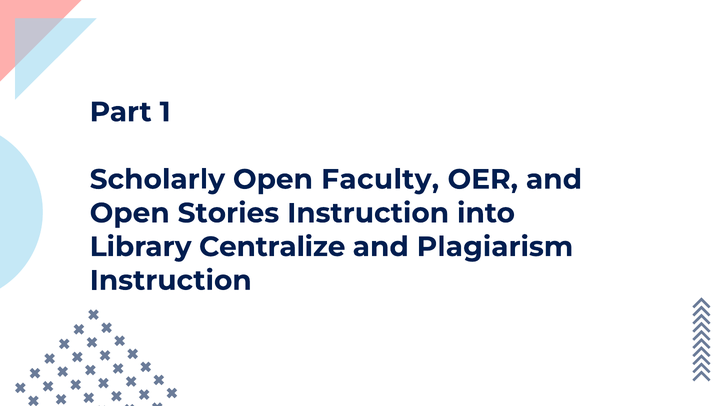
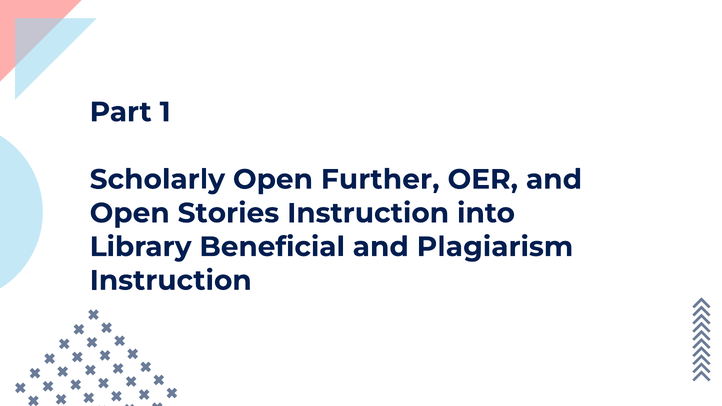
Faculty: Faculty -> Further
Centralize: Centralize -> Beneficial
